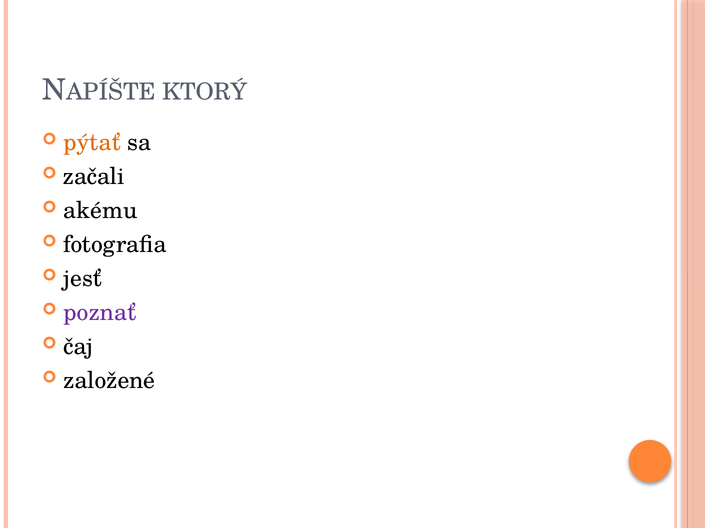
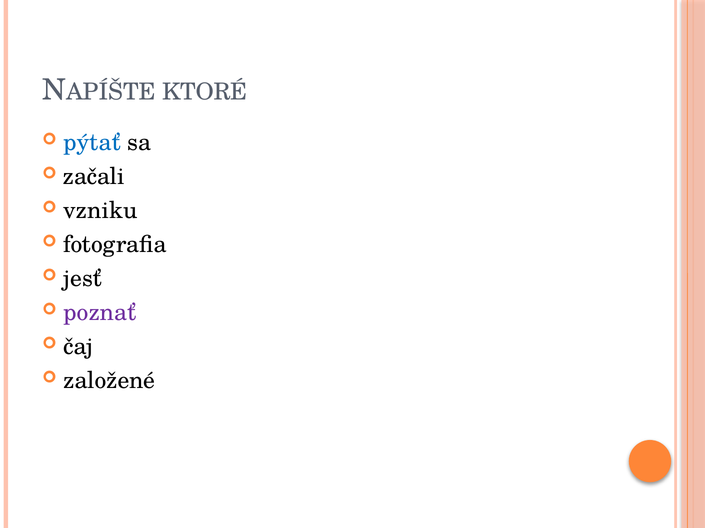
KTORÝ: KTORÝ -> KTORÉ
pýtať colour: orange -> blue
akému: akému -> vzniku
